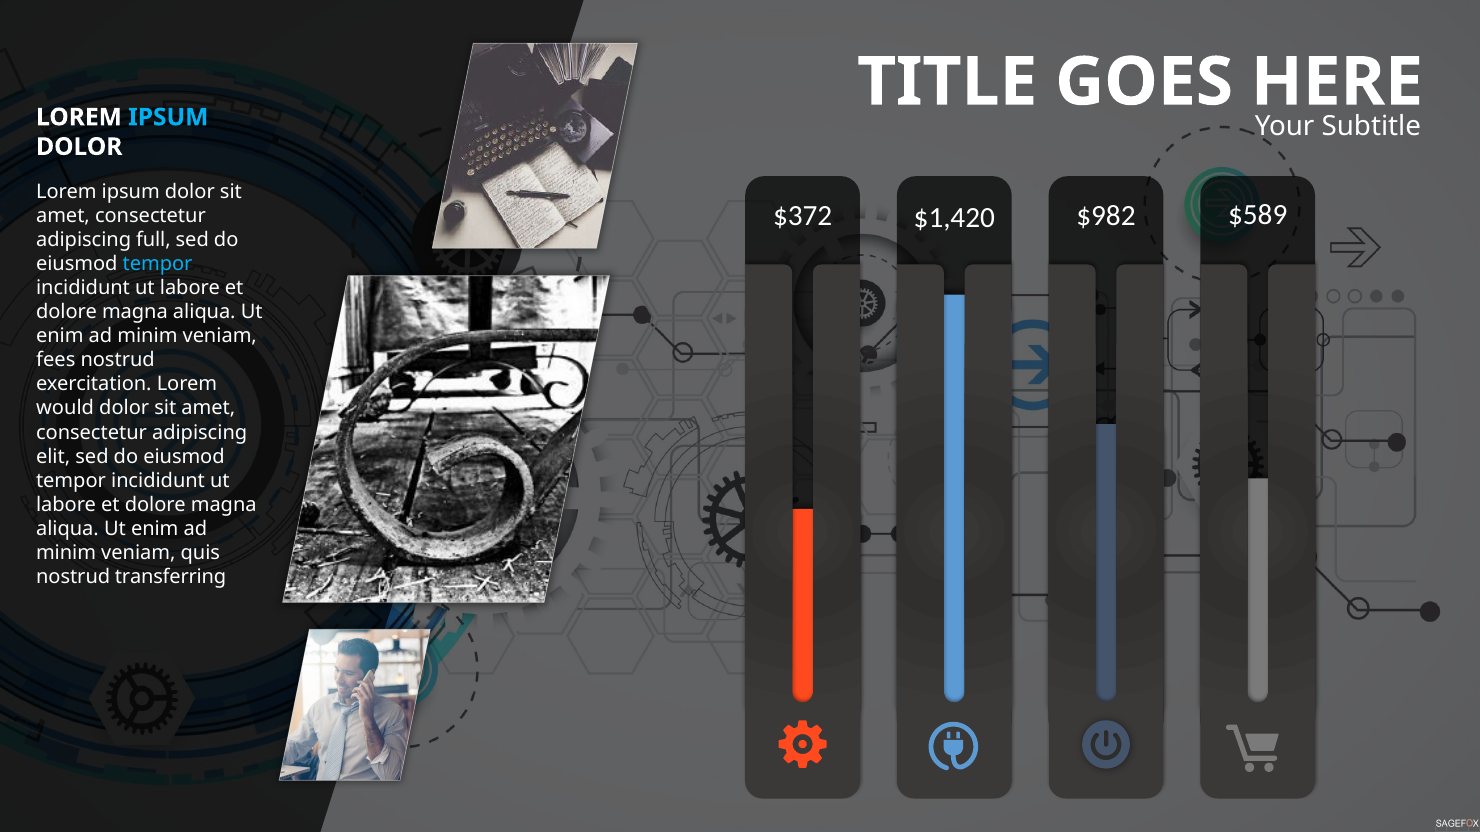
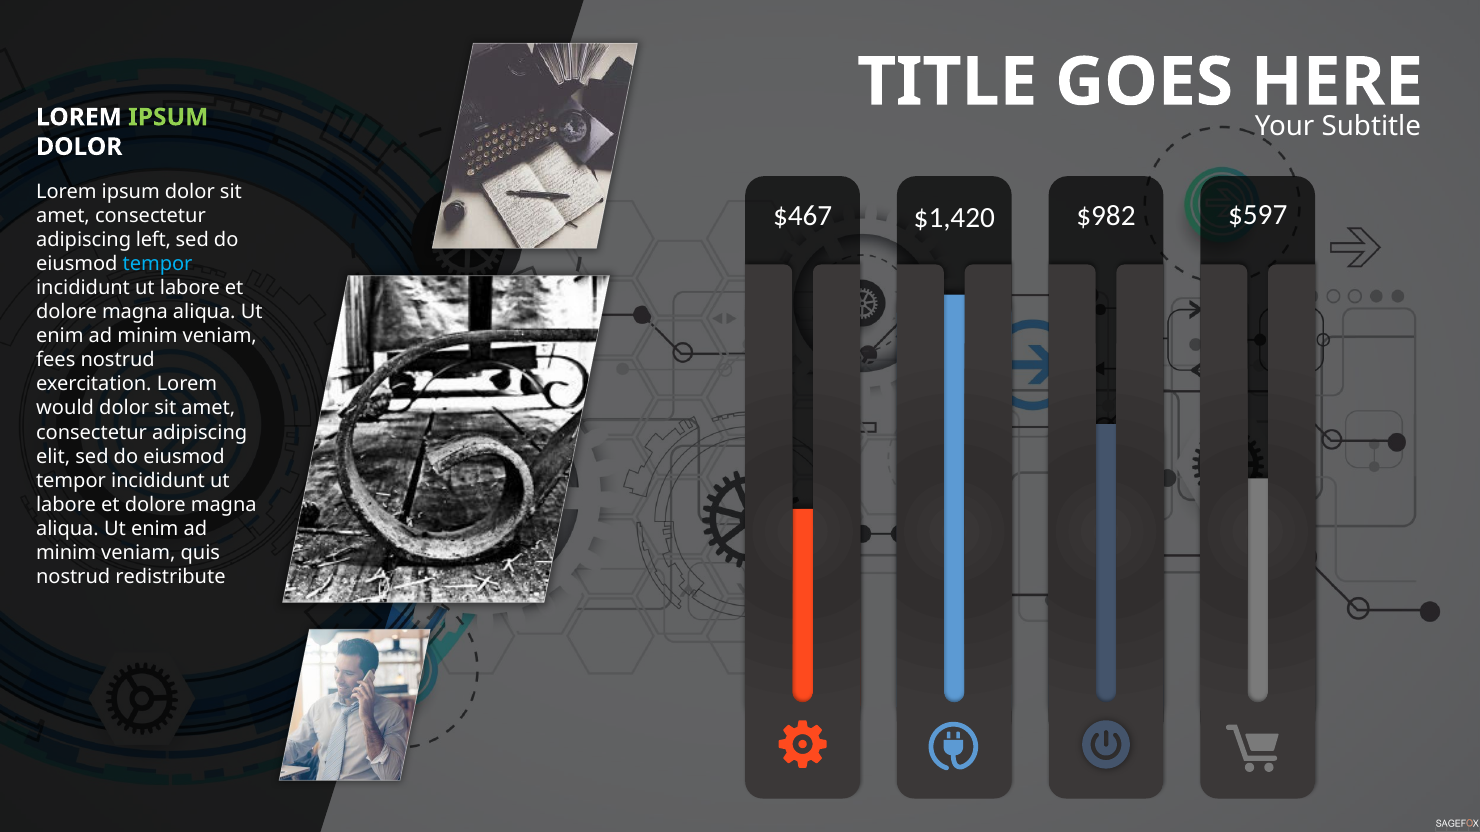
IPSUM at (168, 117) colour: light blue -> light green
$372: $372 -> $467
$589: $589 -> $597
full: full -> left
transferring: transferring -> redistribute
